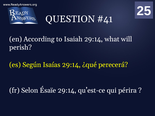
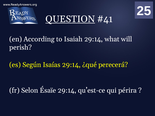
QUESTION underline: none -> present
